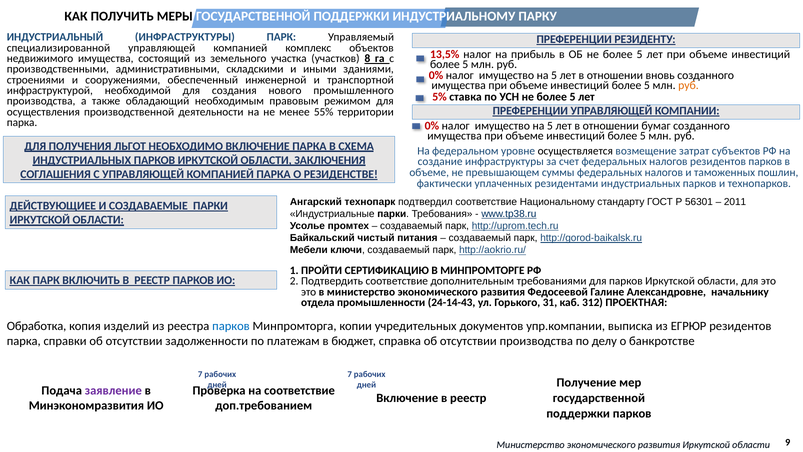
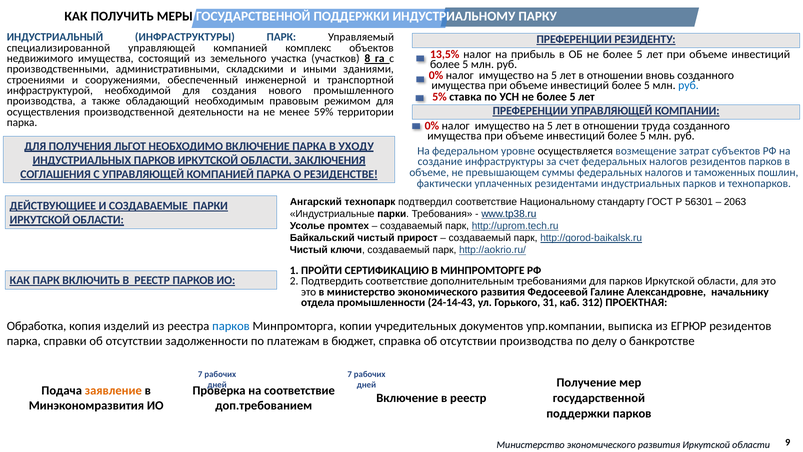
руб at (688, 85) colour: orange -> blue
55%: 55% -> 59%
бумаг: бумаг -> труда
СХЕМА: СХЕМА -> УХОДУ
2011: 2011 -> 2063
питания: питания -> прирост
Мебели at (309, 250): Мебели -> Чистый
заявление colour: purple -> orange
